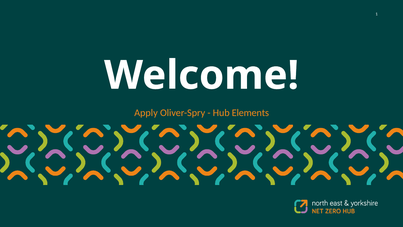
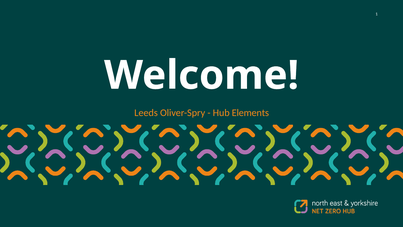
Apply: Apply -> Leeds
